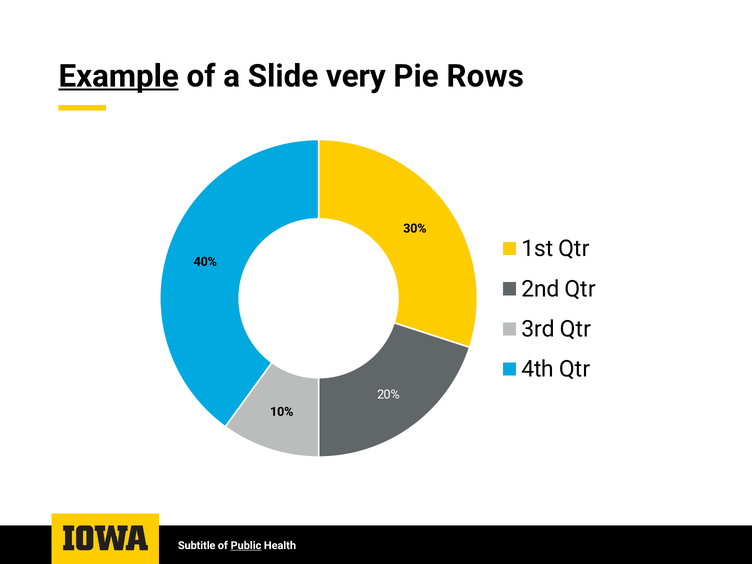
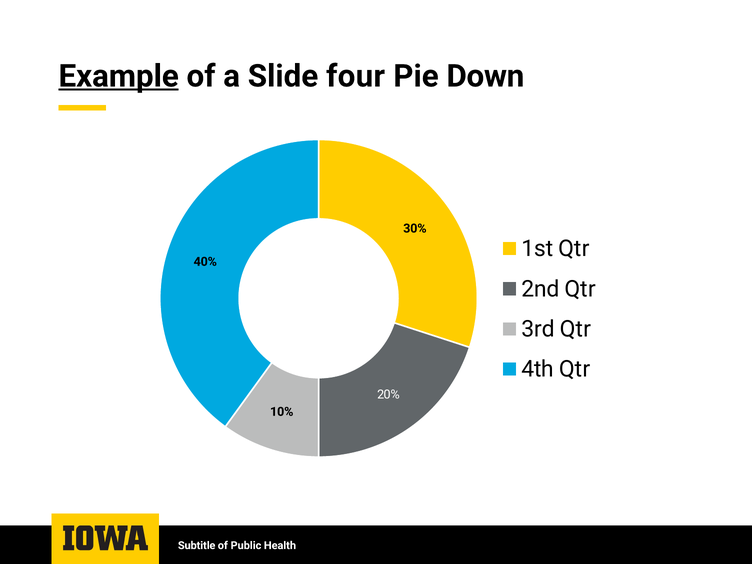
very: very -> four
Rows: Rows -> Down
Public underline: present -> none
